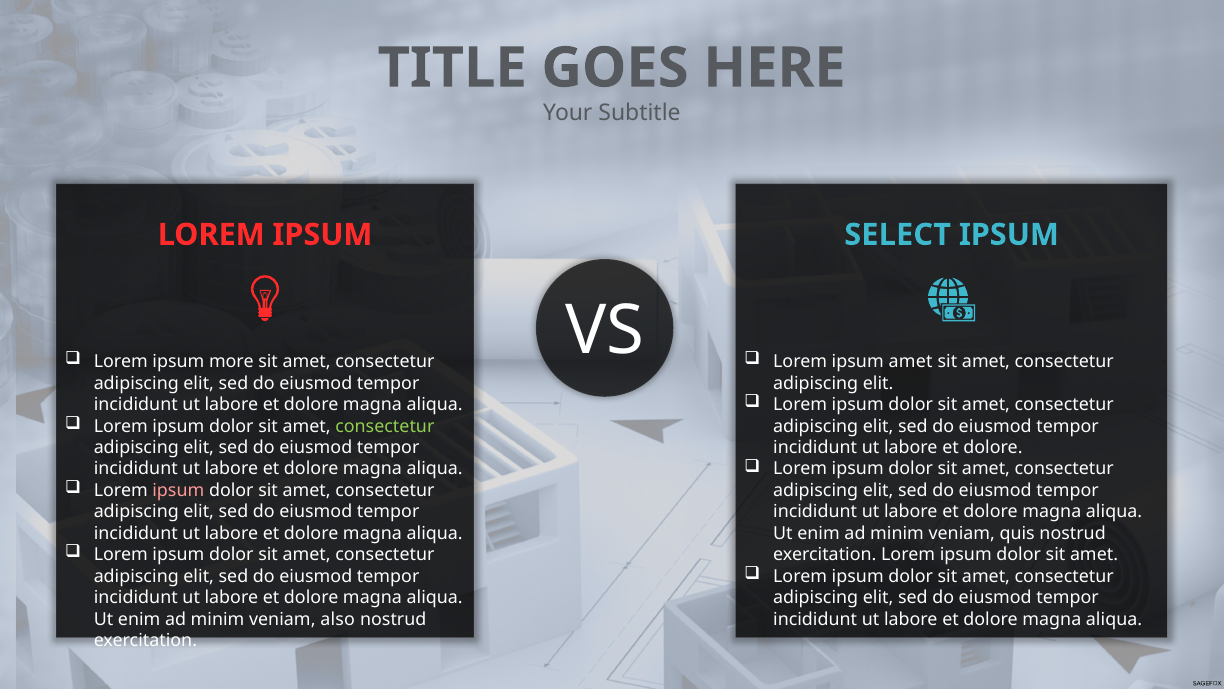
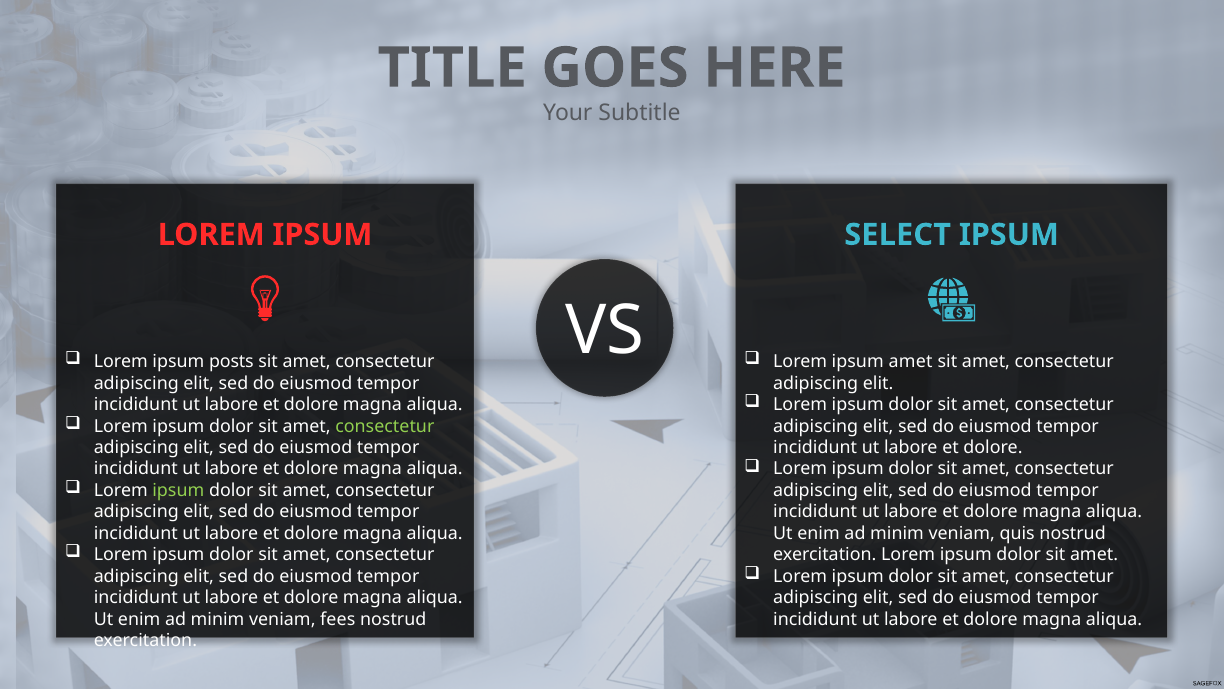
more: more -> posts
ipsum at (178, 490) colour: pink -> light green
also: also -> fees
